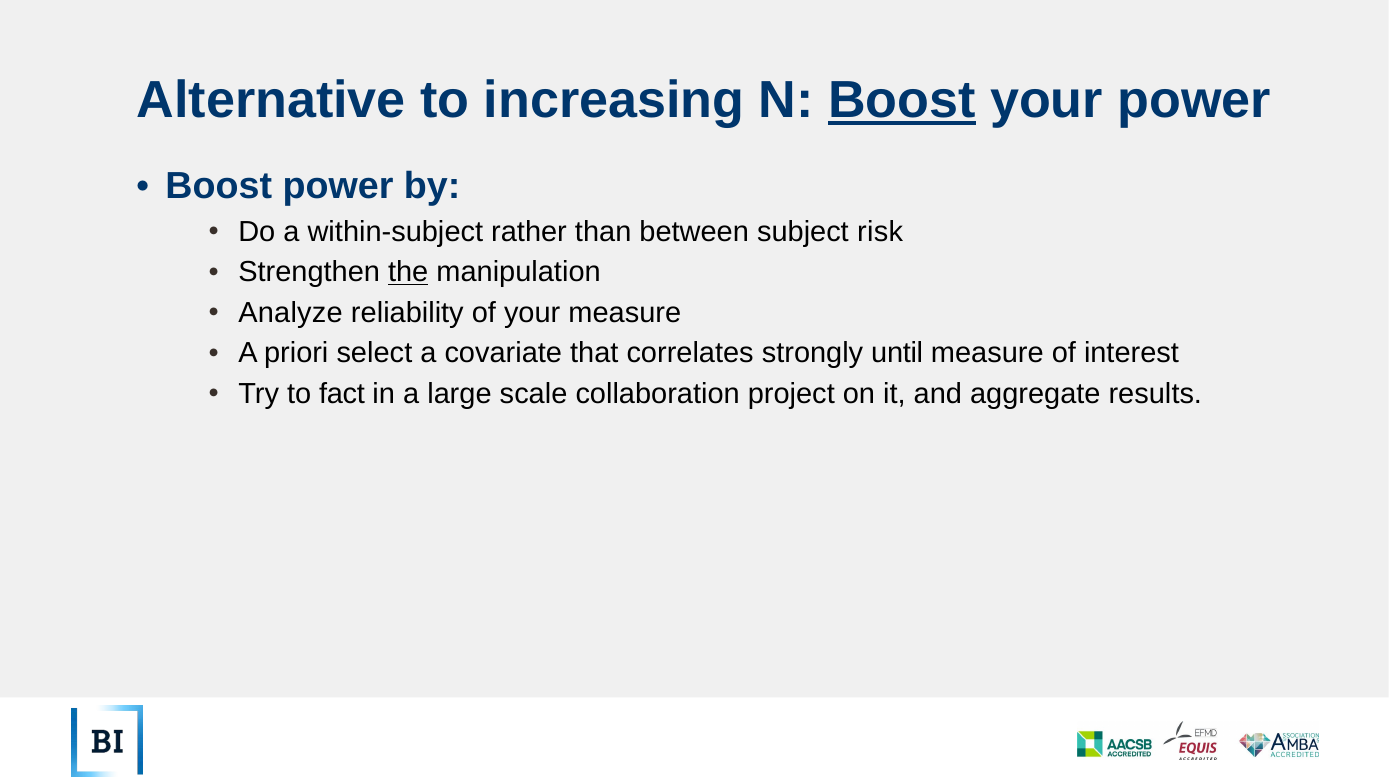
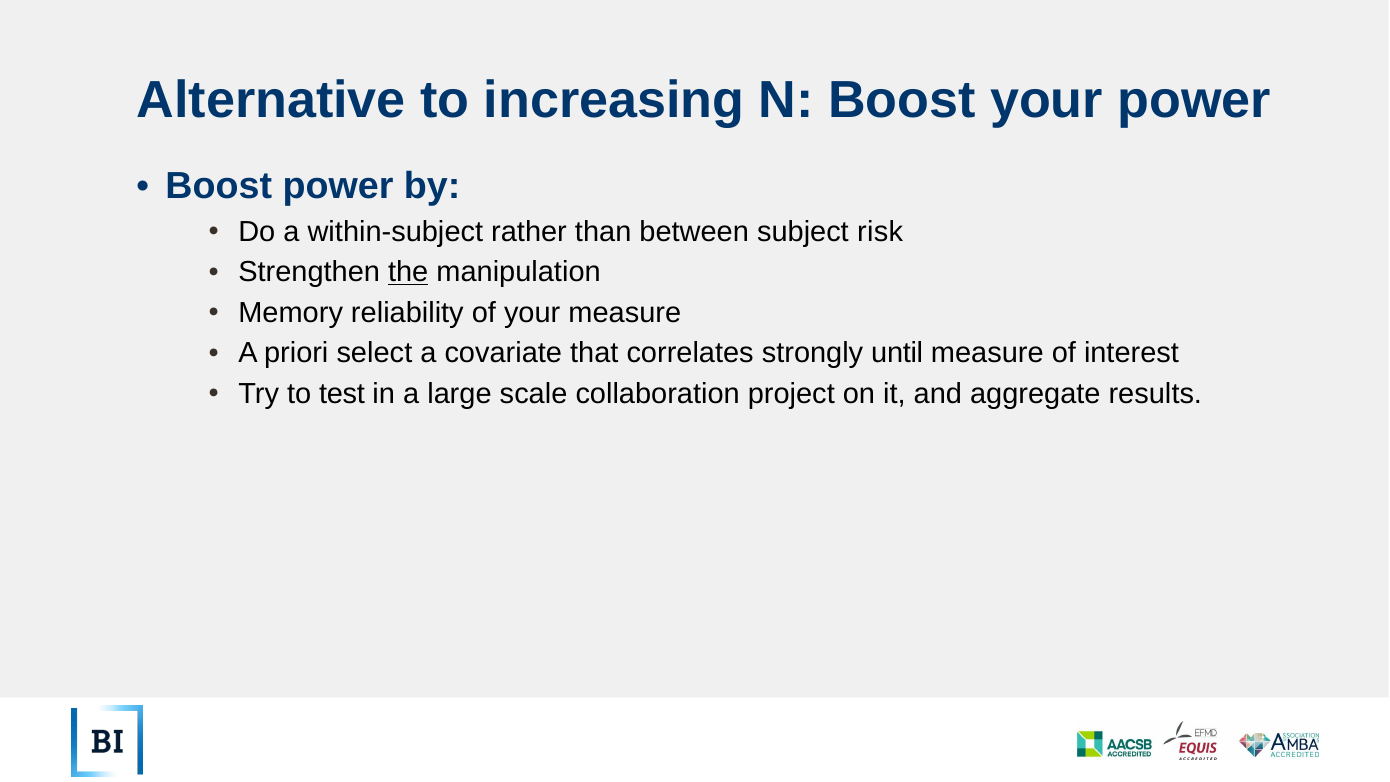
Boost at (902, 101) underline: present -> none
Analyze: Analyze -> Memory
fact: fact -> test
